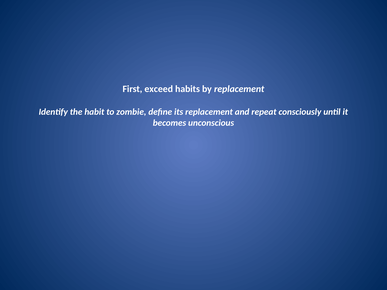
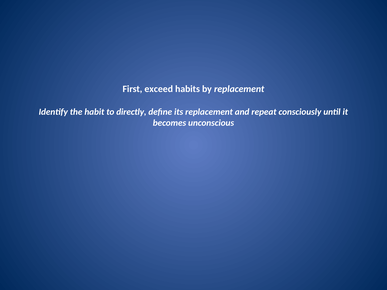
zombie: zombie -> directly
